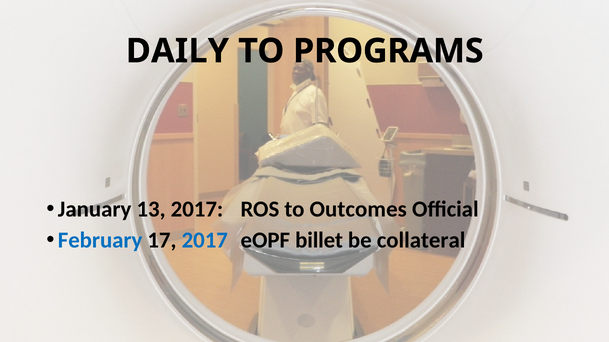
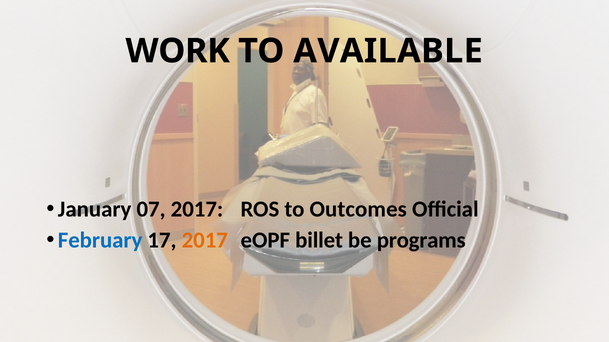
DAILY: DAILY -> WORK
PROGRAMS: PROGRAMS -> AVAILABLE
13: 13 -> 07
2017 at (205, 241) colour: blue -> orange
collateral: collateral -> programs
